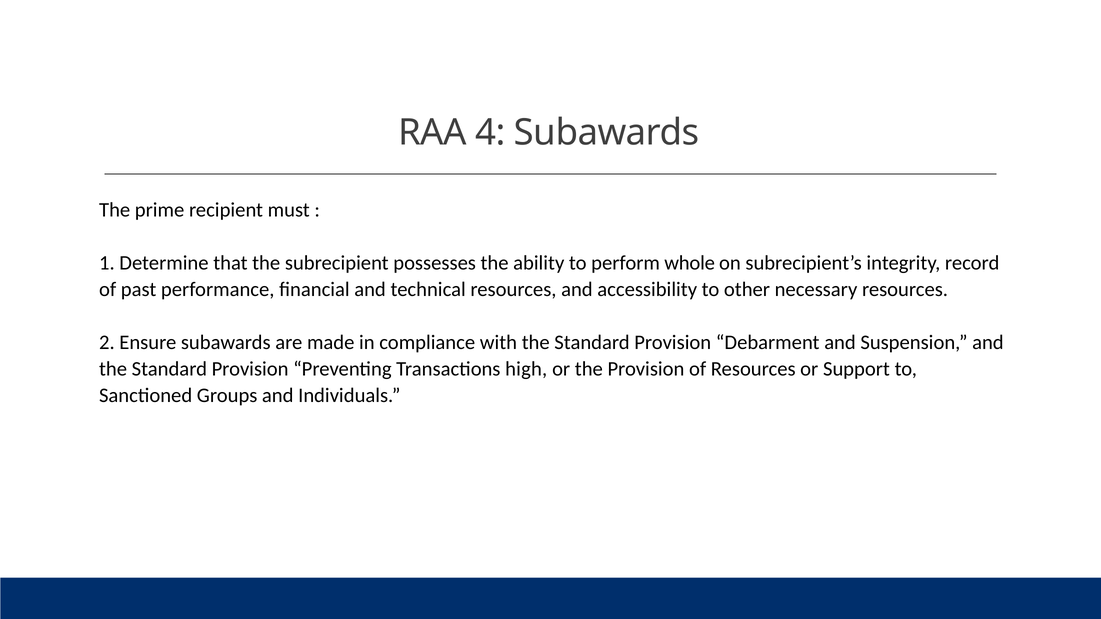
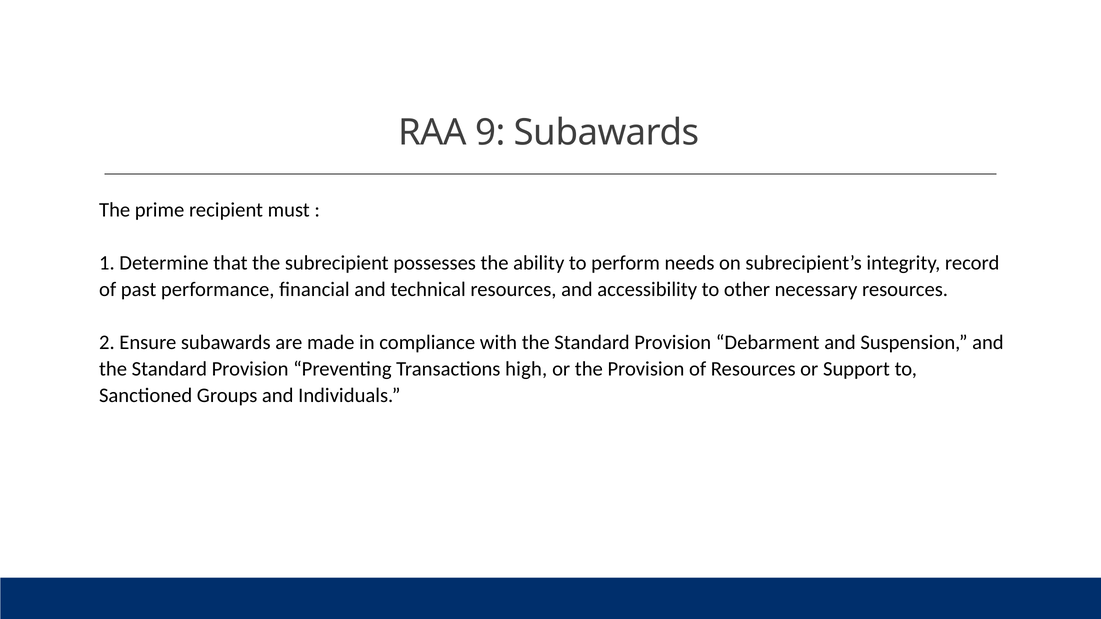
4: 4 -> 9
whole: whole -> needs
